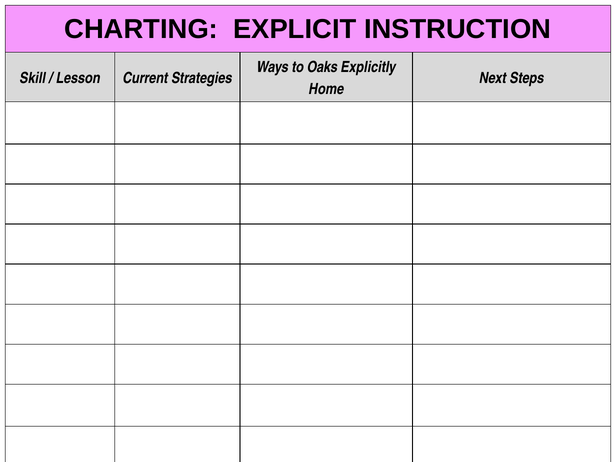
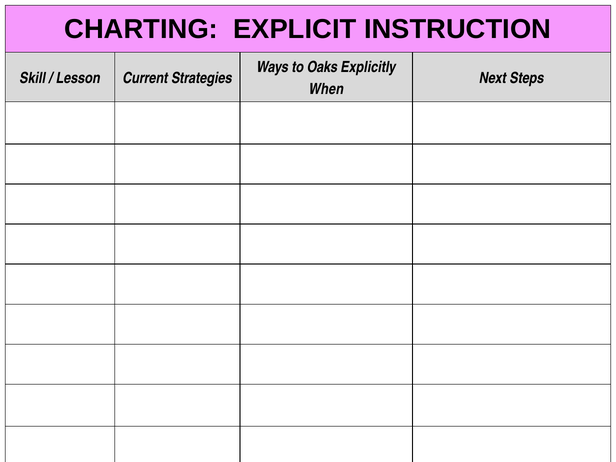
Home: Home -> When
